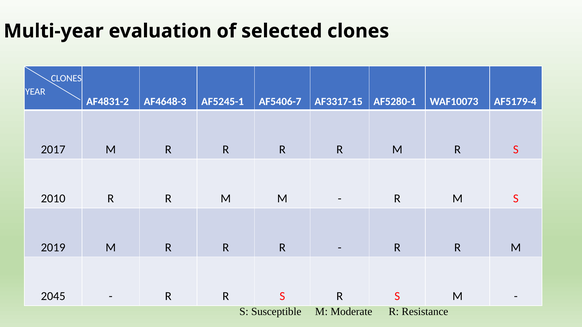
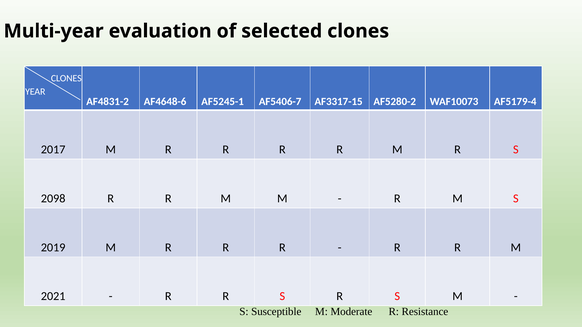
AF4648-3: AF4648-3 -> AF4648-6
AF5280-1: AF5280-1 -> AF5280-2
2010: 2010 -> 2098
2045: 2045 -> 2021
